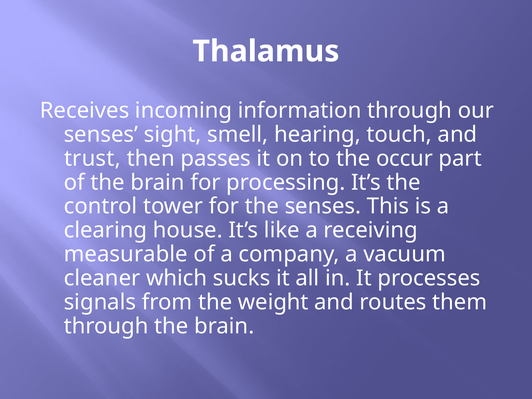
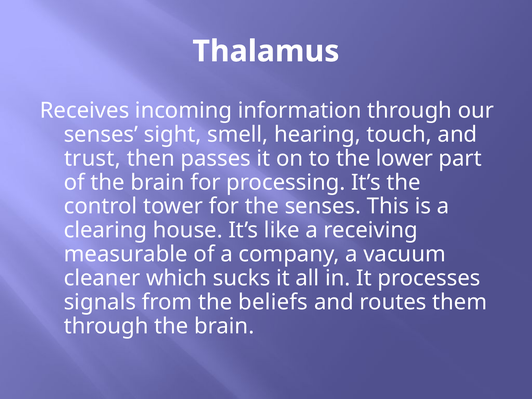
occur: occur -> lower
weight: weight -> beliefs
